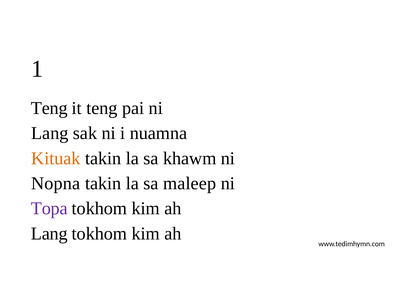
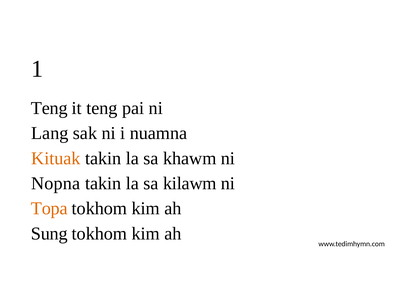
maleep: maleep -> kilawm
Topa colour: purple -> orange
Lang at (49, 234): Lang -> Sung
